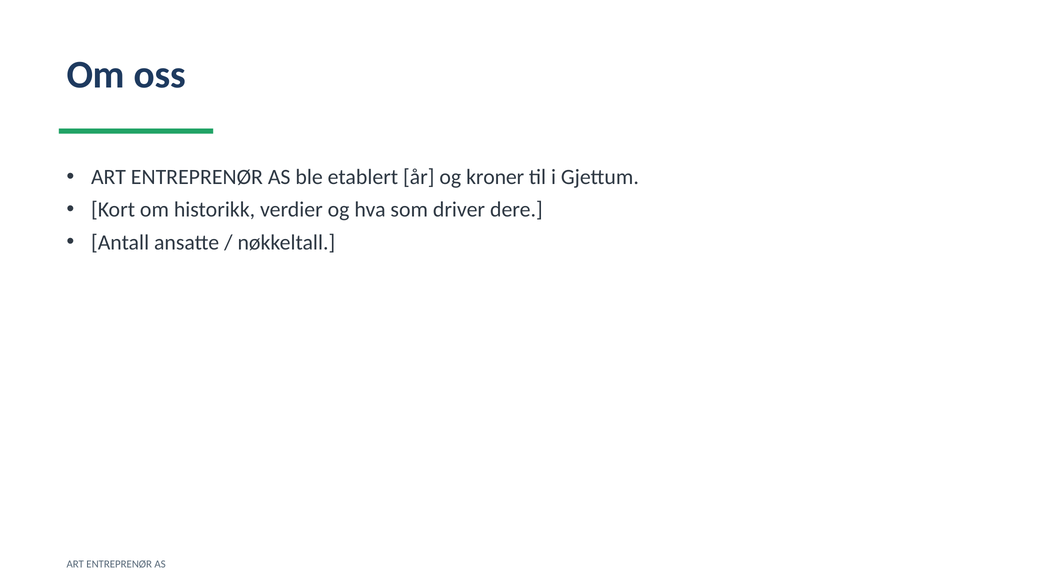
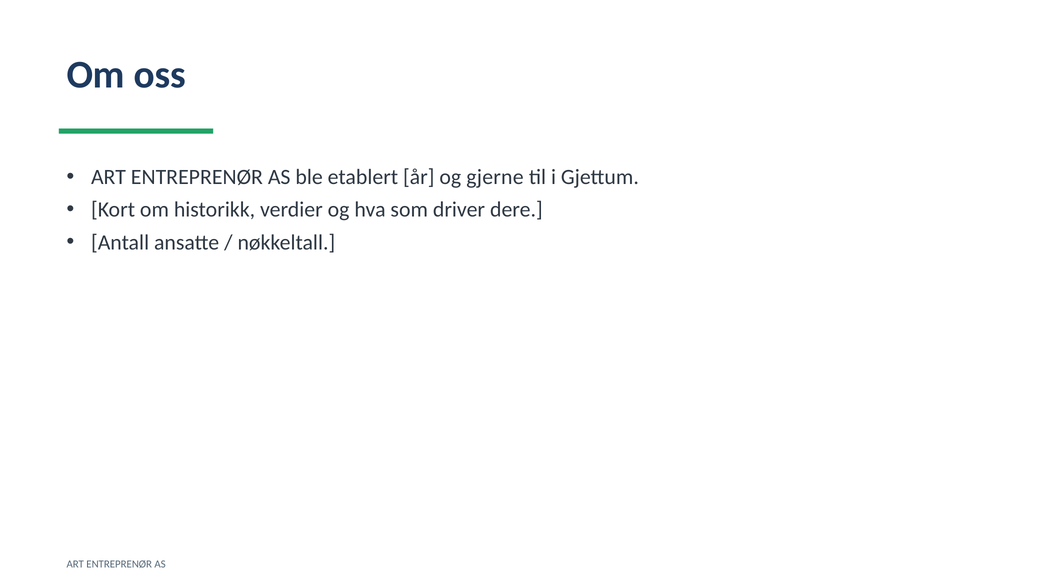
kroner: kroner -> gjerne
